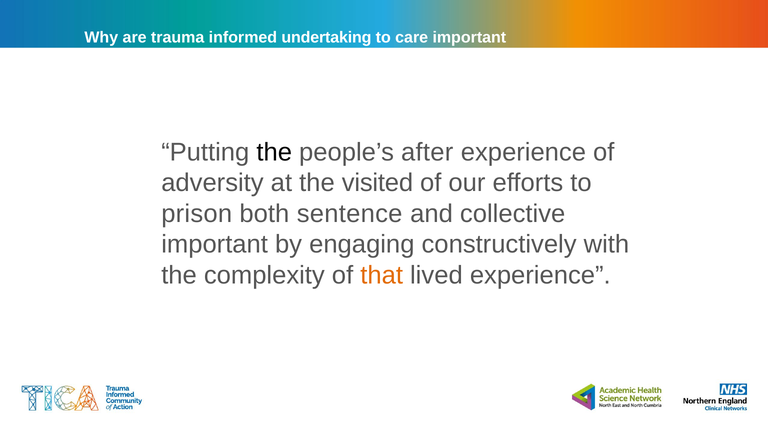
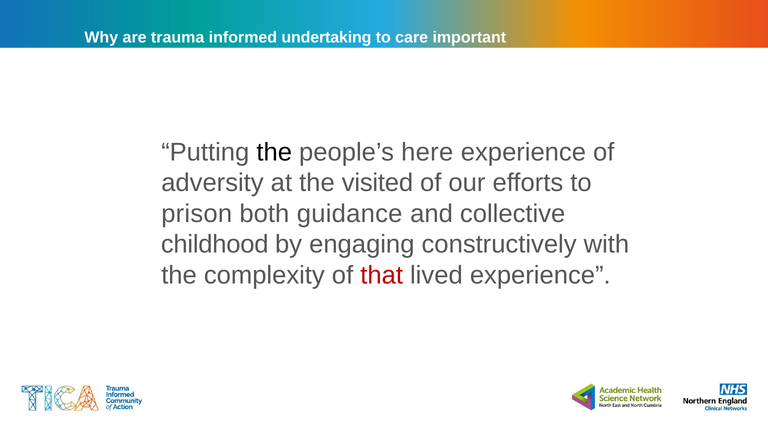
after: after -> here
sentence: sentence -> guidance
important at (215, 244): important -> childhood
that colour: orange -> red
